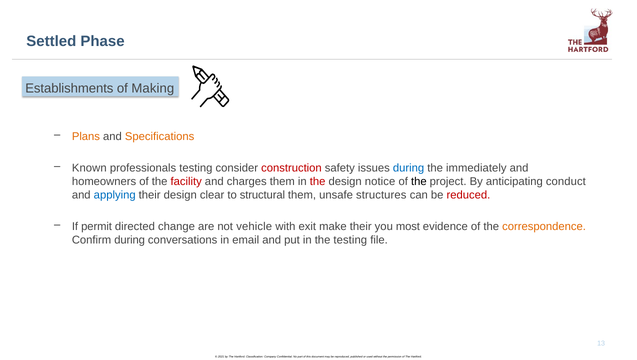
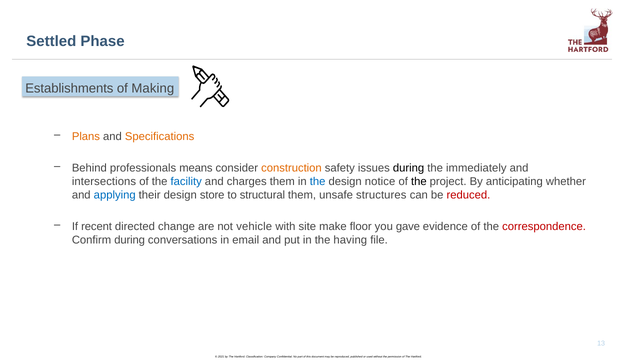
Known: Known -> Behind
professionals testing: testing -> means
construction colour: red -> orange
during at (409, 168) colour: blue -> black
homeowners: homeowners -> intersections
facility colour: red -> blue
the at (318, 181) colour: red -> blue
conduct: conduct -> whether
clear: clear -> store
permit: permit -> recent
exit: exit -> site
make their: their -> floor
most: most -> gave
correspondence colour: orange -> red
the testing: testing -> having
